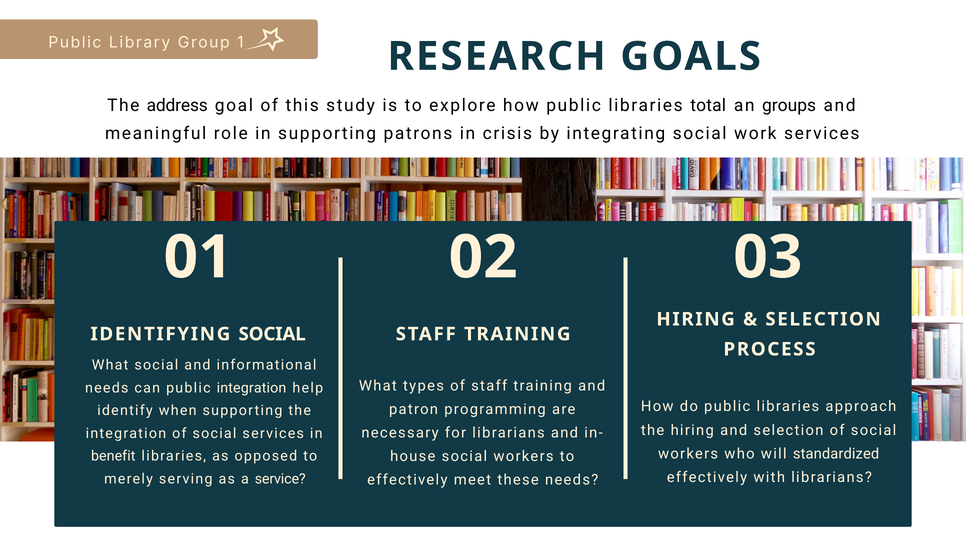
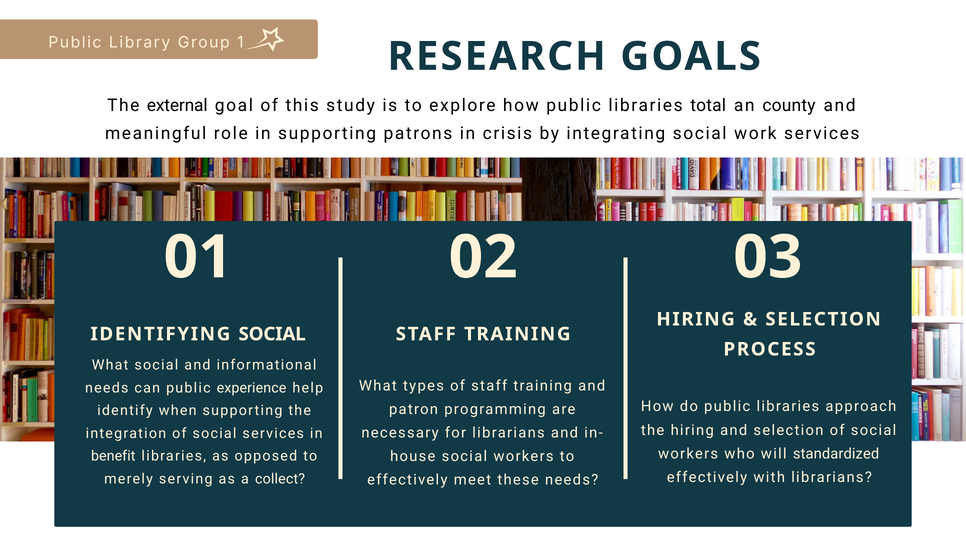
address: address -> external
groups: groups -> county
public integration: integration -> experience
service: service -> collect
